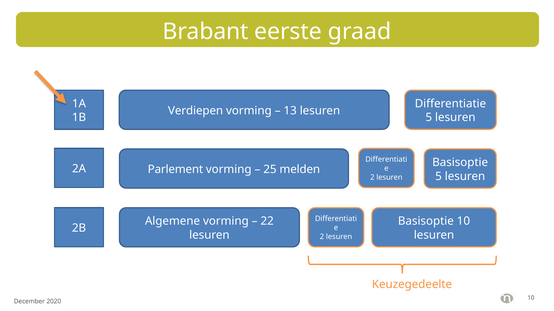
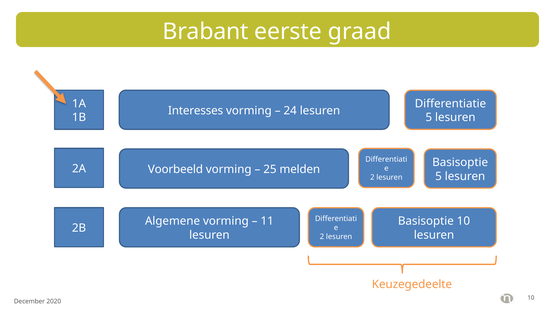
Verdiepen: Verdiepen -> Interesses
13: 13 -> 24
Parlement: Parlement -> Voorbeeld
22: 22 -> 11
